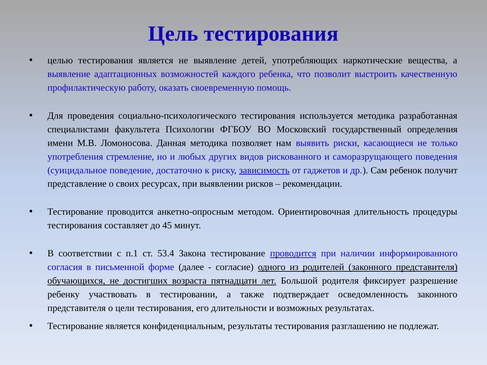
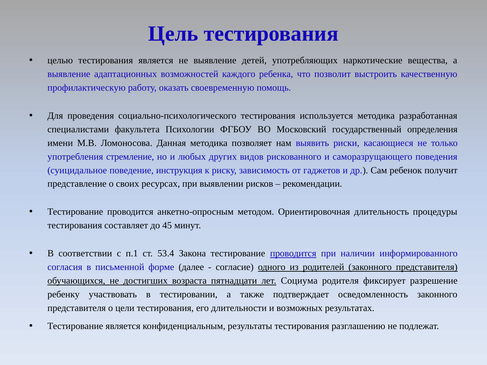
достаточно: достаточно -> инструкция
зависимость underline: present -> none
Большой: Большой -> Социума
